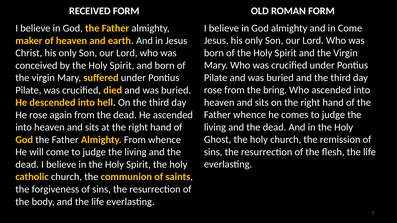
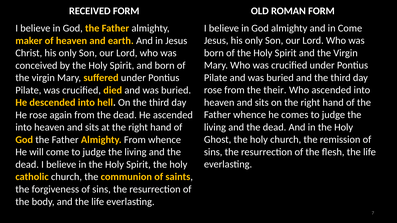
bring: bring -> their
